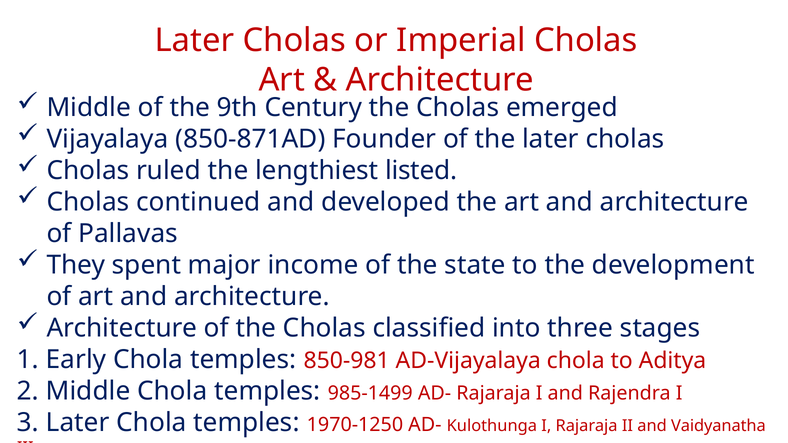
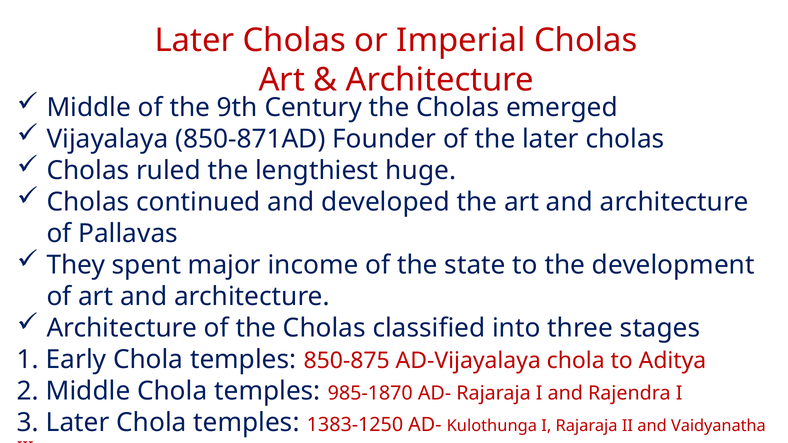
listed: listed -> huge
850-981: 850-981 -> 850-875
985-1499: 985-1499 -> 985-1870
1970-1250: 1970-1250 -> 1383-1250
